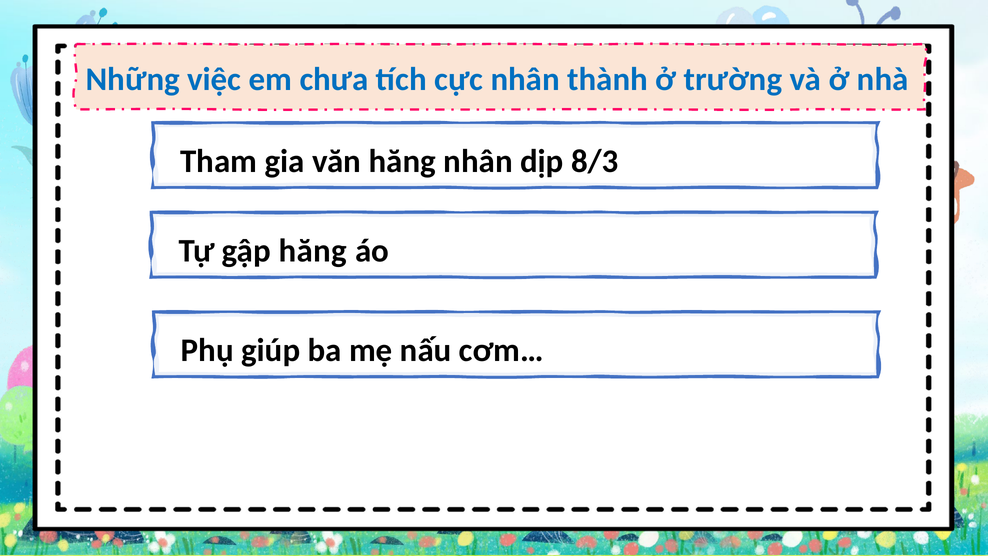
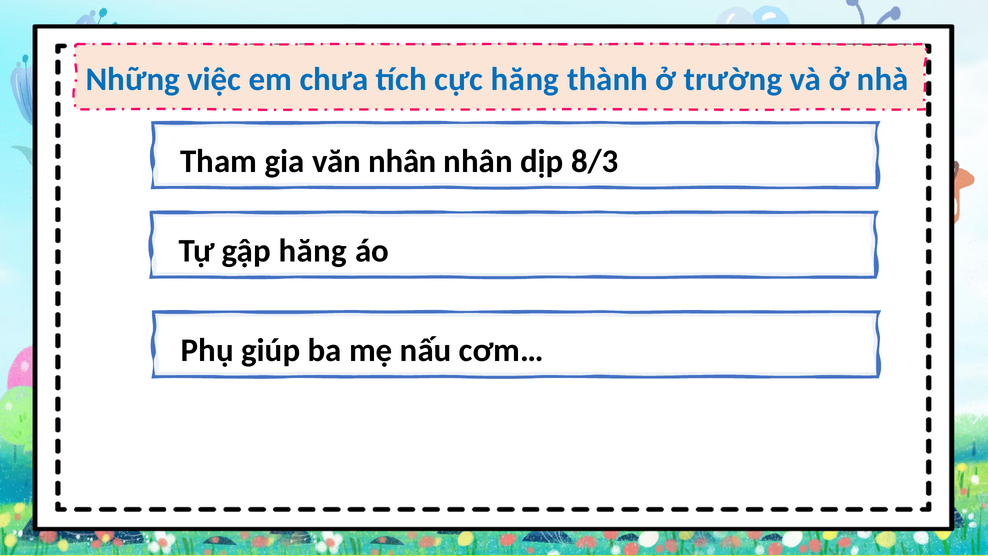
cực nhân: nhân -> hăng
văn hăng: hăng -> nhân
